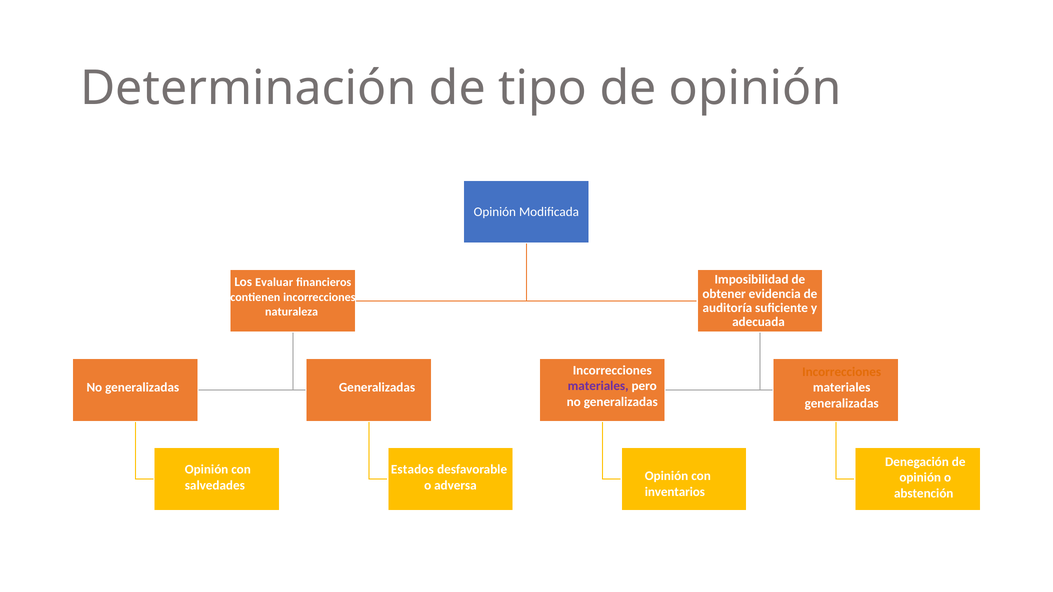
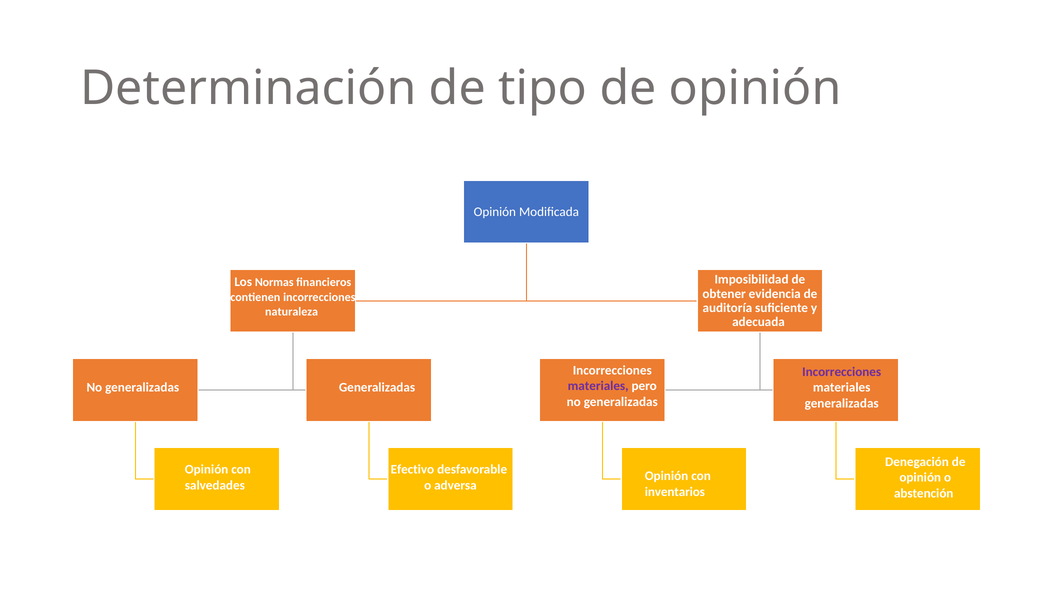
Evaluar: Evaluar -> Normas
Incorrecciones at (842, 372) colour: orange -> purple
Estados: Estados -> Efectivo
